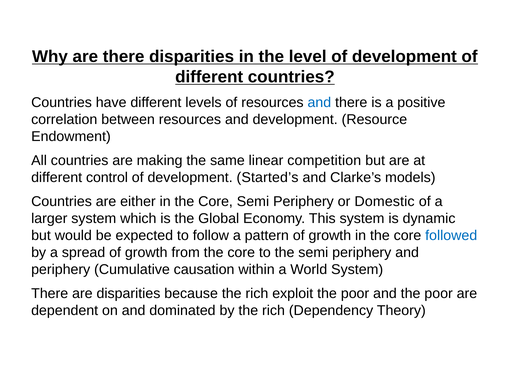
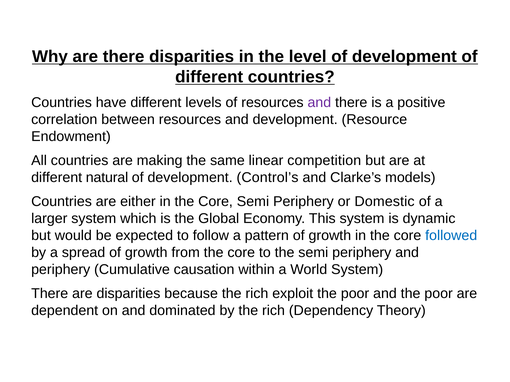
and at (319, 103) colour: blue -> purple
control: control -> natural
Started’s: Started’s -> Control’s
